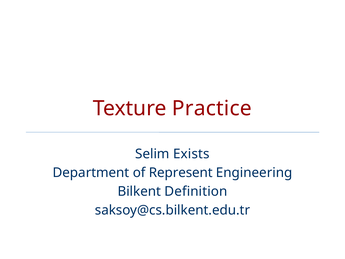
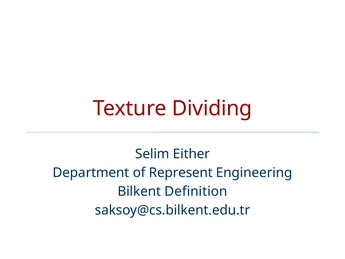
Practice: Practice -> Dividing
Exists: Exists -> Either
